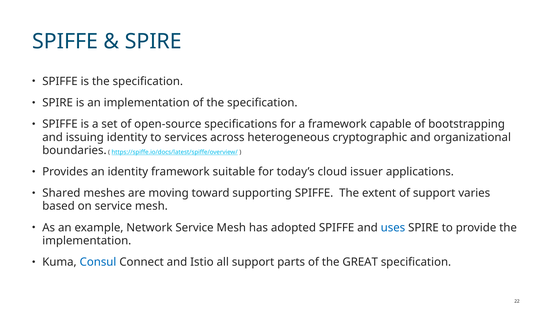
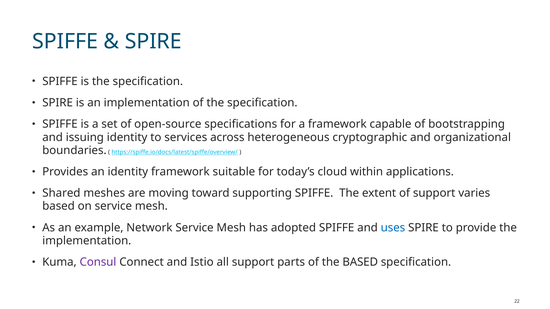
issuer: issuer -> within
Consul colour: blue -> purple
the GREAT: GREAT -> BASED
